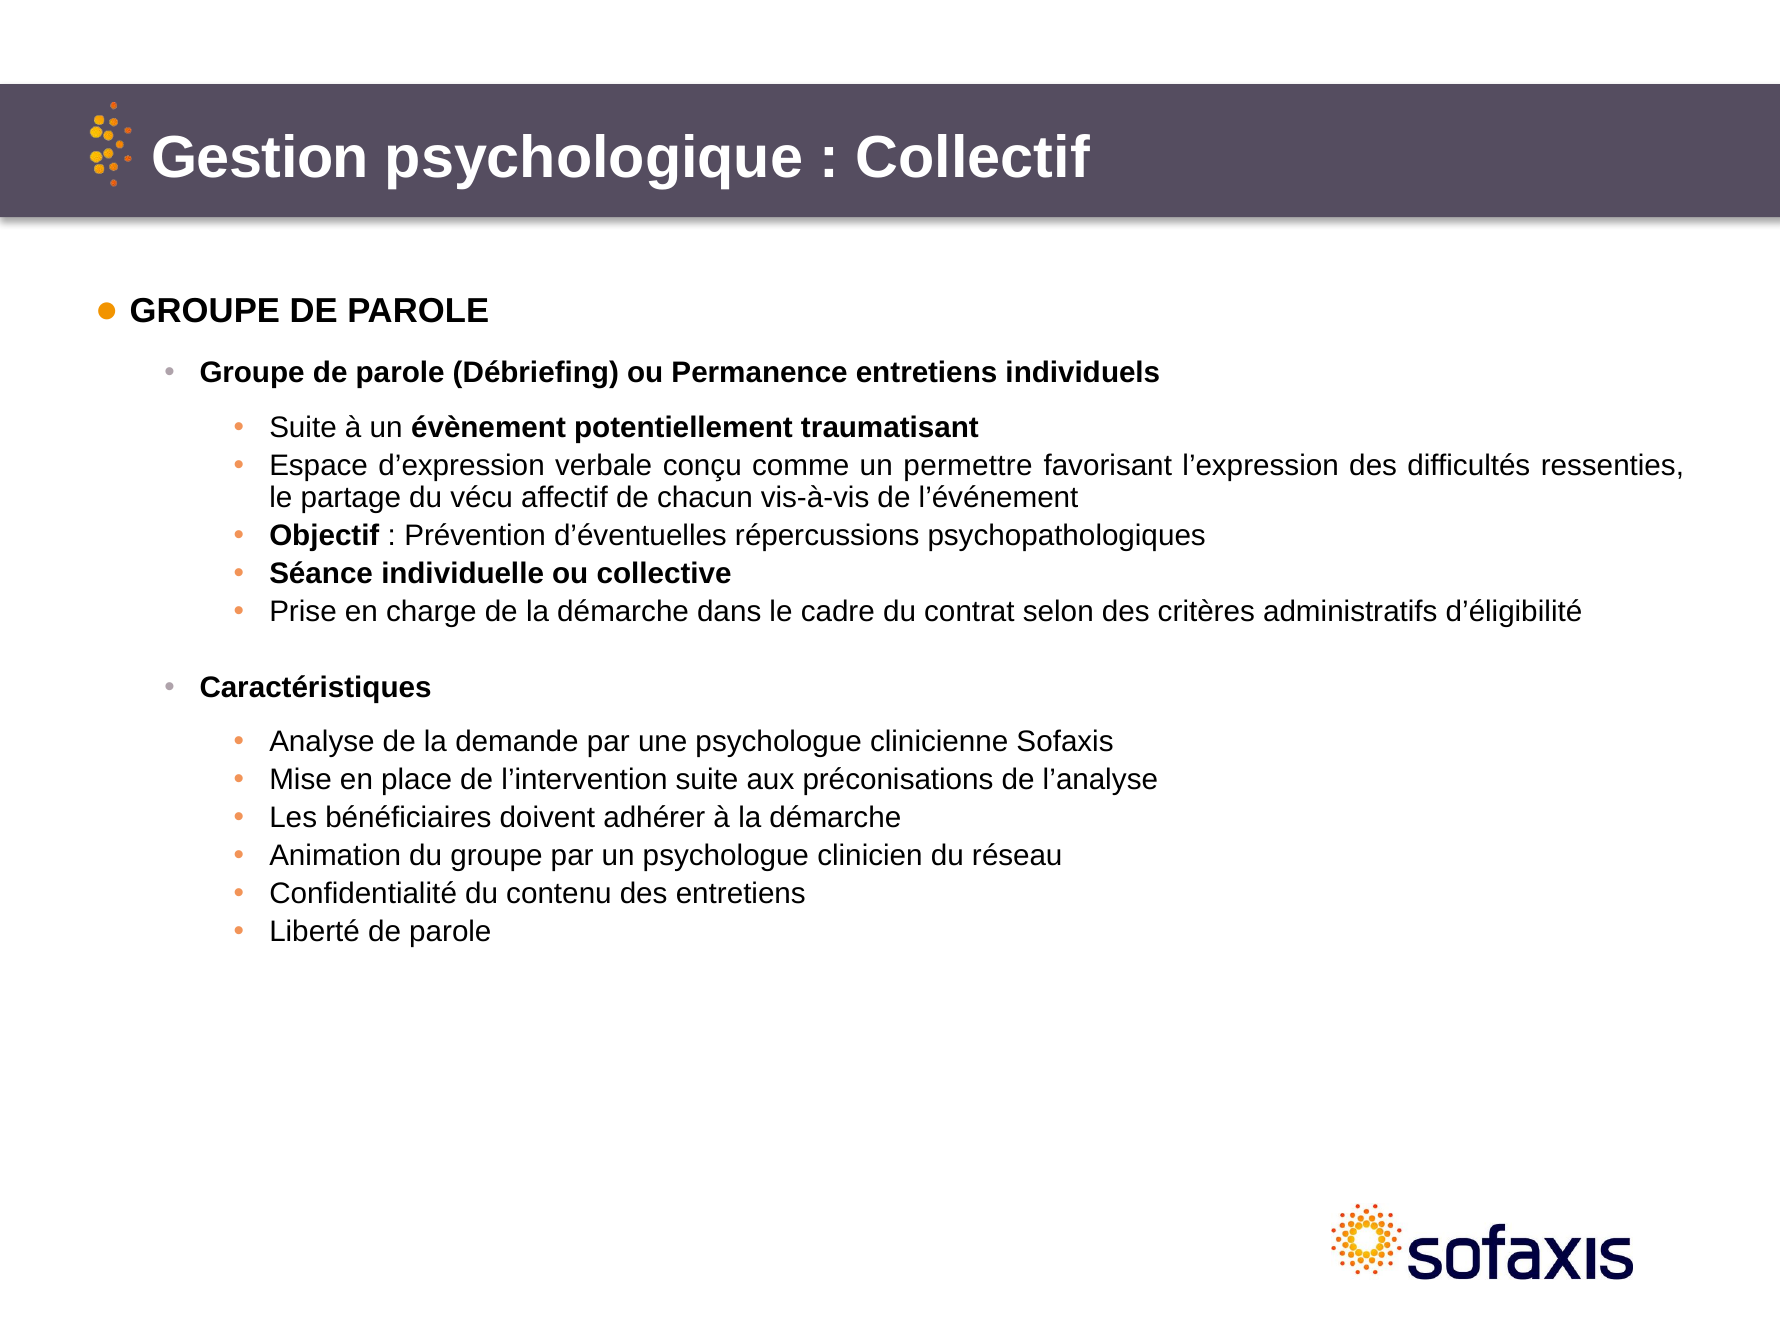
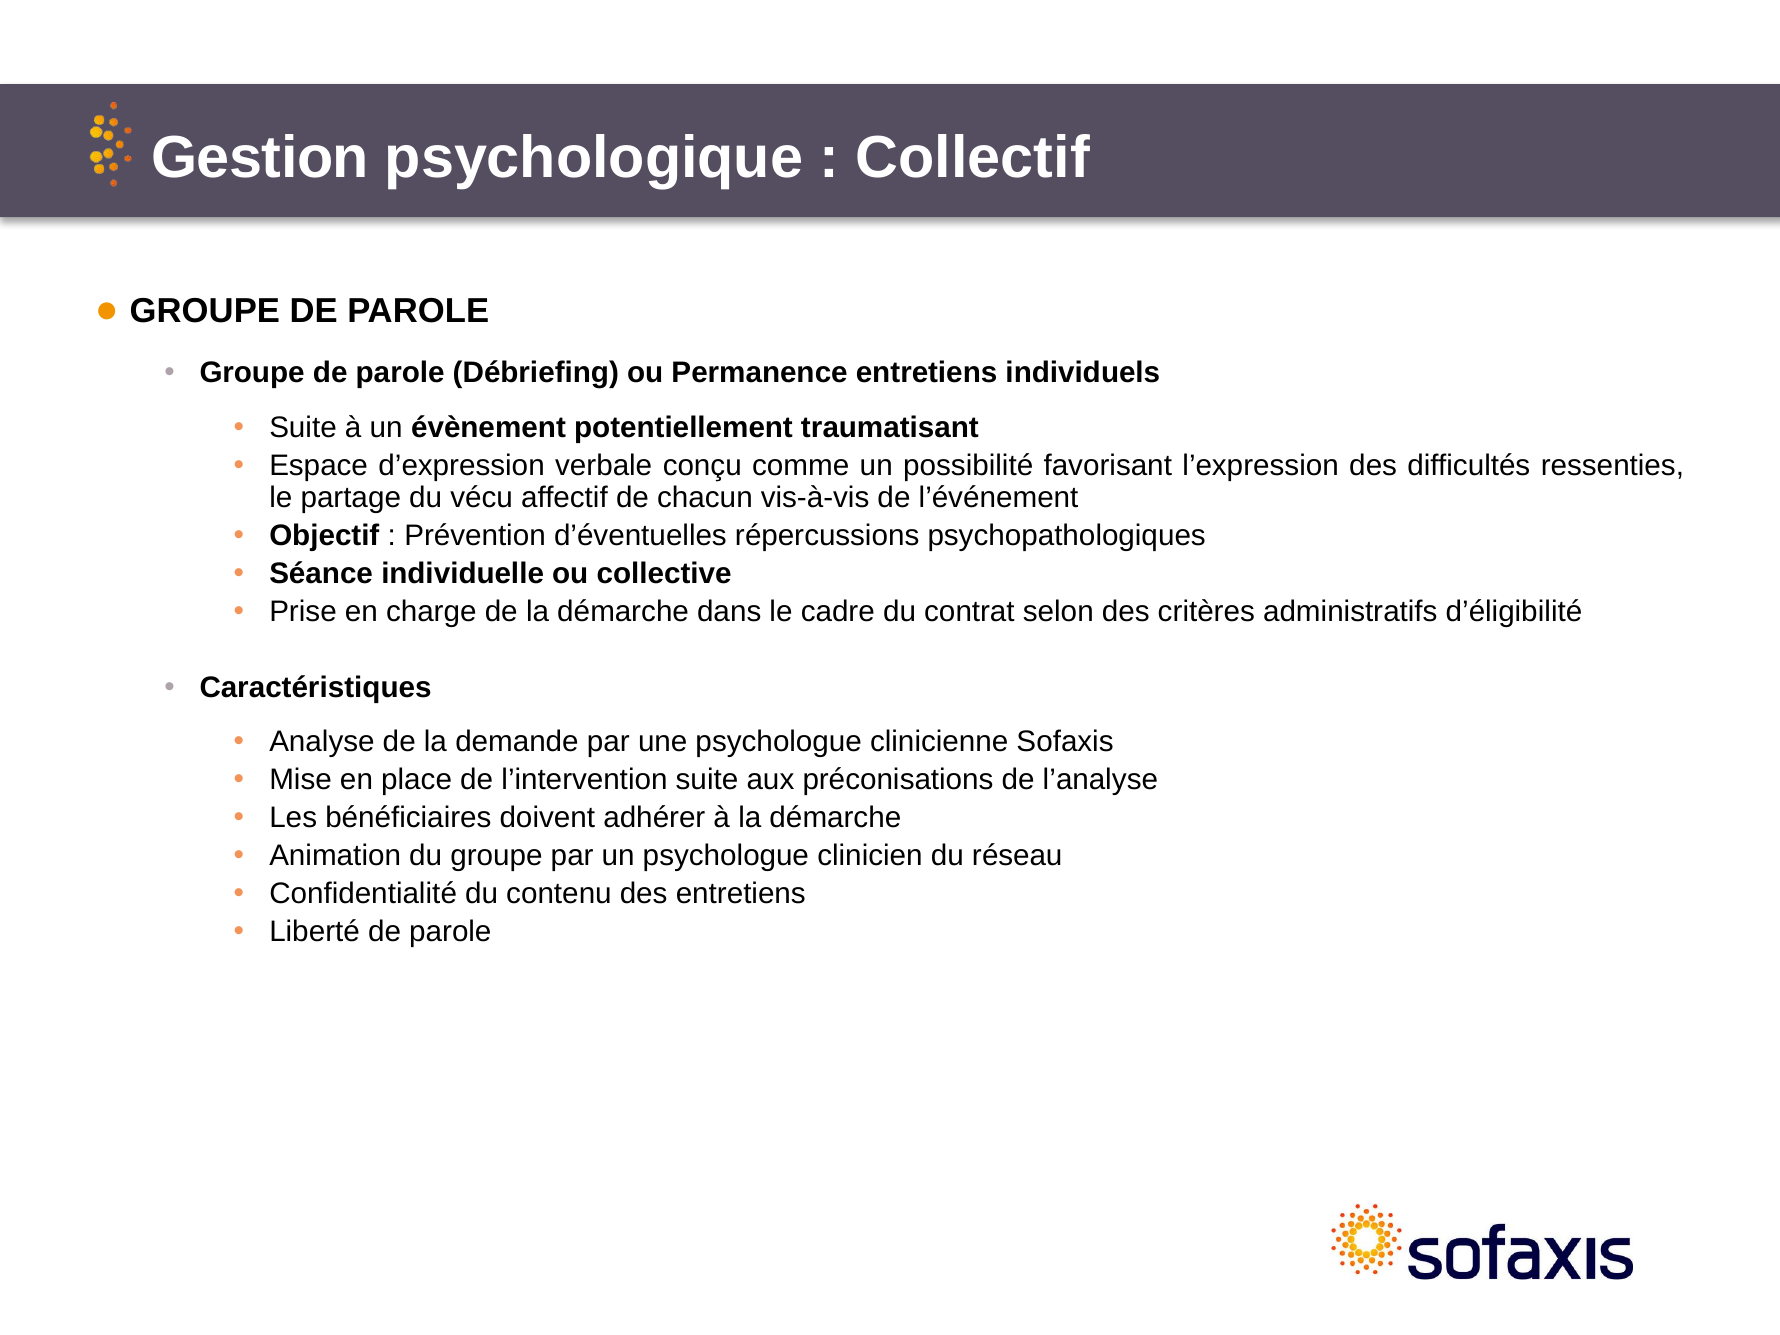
permettre: permettre -> possibilité
